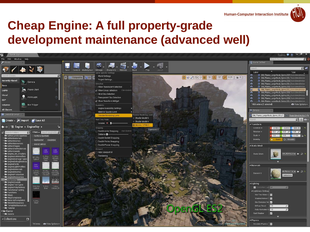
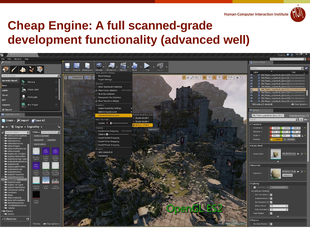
property-grade: property-grade -> scanned-grade
maintenance: maintenance -> functionality
